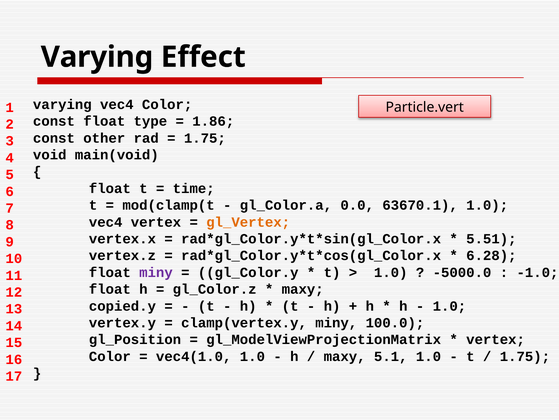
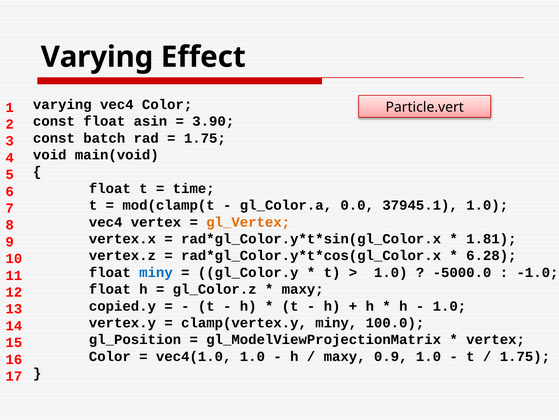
type: type -> asin
1.86: 1.86 -> 3.90
other: other -> batch
63670.1: 63670.1 -> 37945.1
5.51: 5.51 -> 1.81
miny at (156, 272) colour: purple -> blue
5.1: 5.1 -> 0.9
